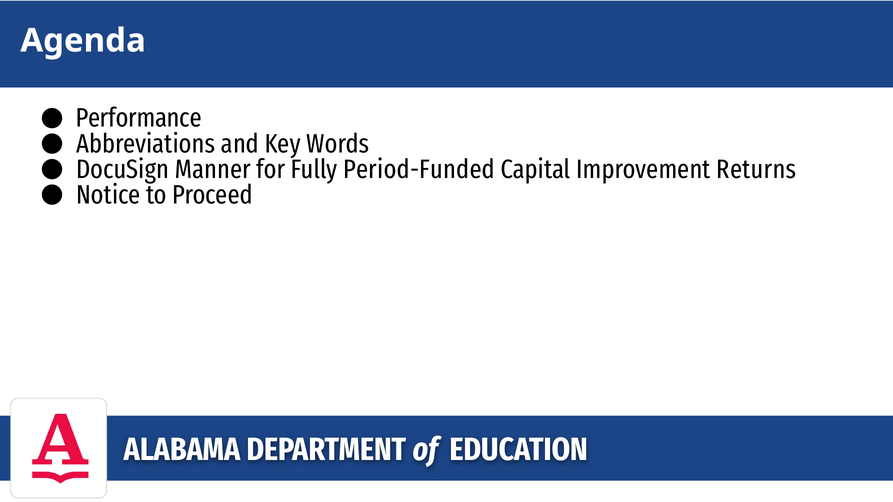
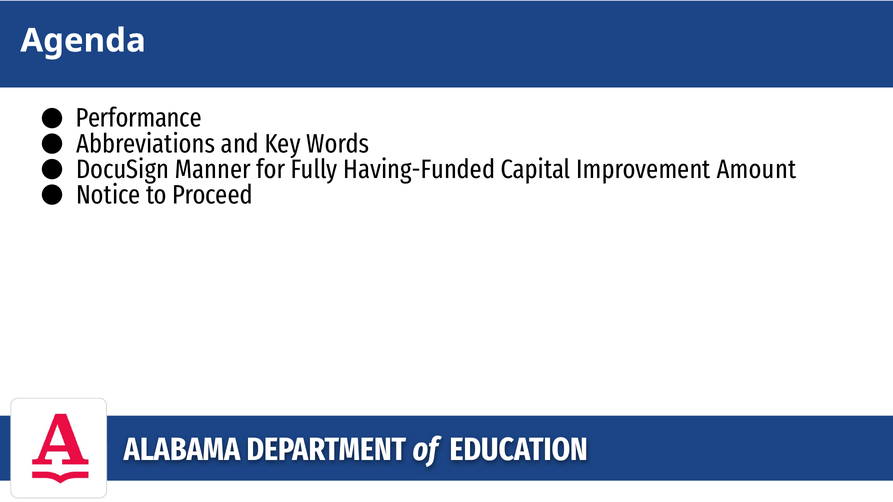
Period-Funded: Period-Funded -> Having-Funded
Returns: Returns -> Amount
